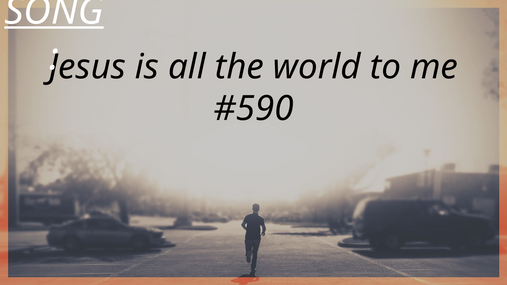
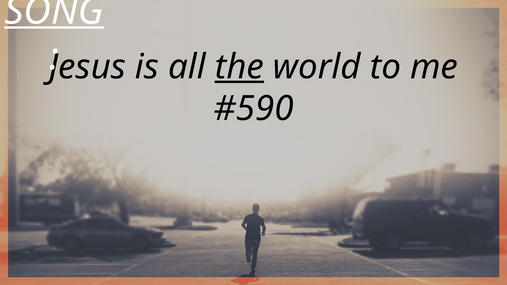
the underline: none -> present
